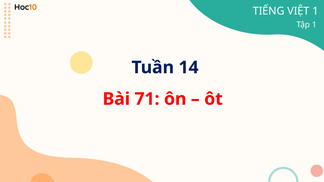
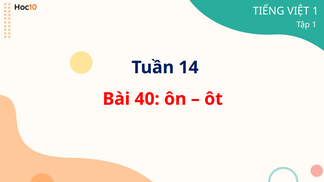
71: 71 -> 40
